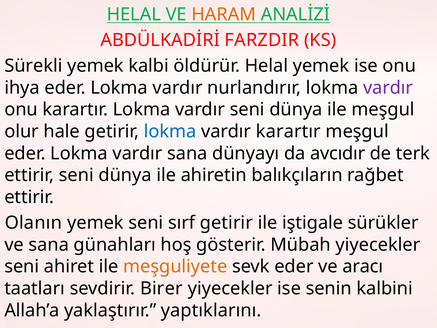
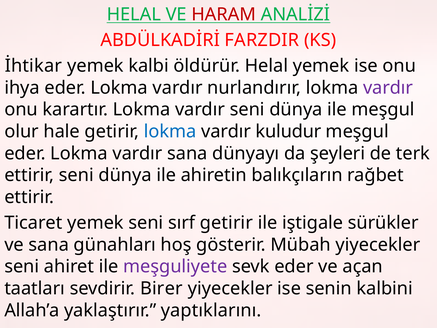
HARAM colour: orange -> red
Sürekli: Sürekli -> İhtikar
vardır karartır: karartır -> kuludur
avcıdır: avcıdır -> şeyleri
Olanın: Olanın -> Ticaret
meşguliyete colour: orange -> purple
aracı: aracı -> açan
